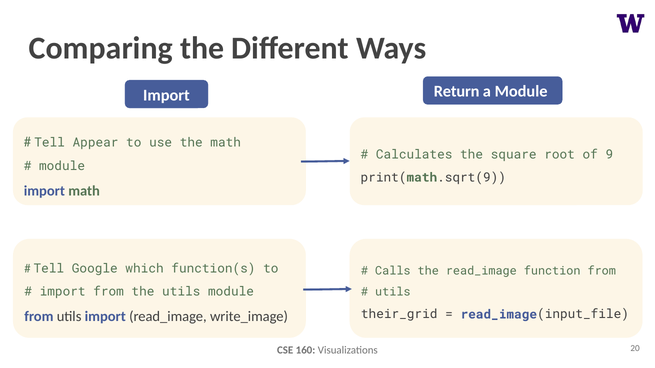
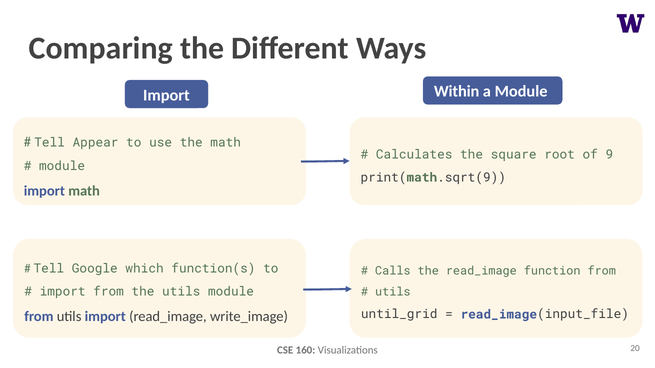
Return: Return -> Within
their_grid: their_grid -> until_grid
